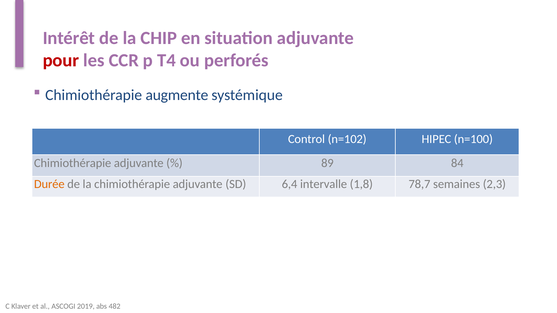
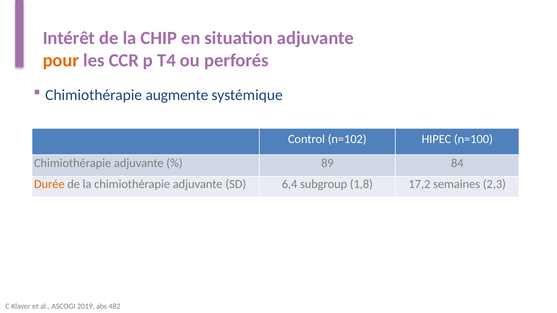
pour colour: red -> orange
intervalle: intervalle -> subgroup
78,7: 78,7 -> 17,2
